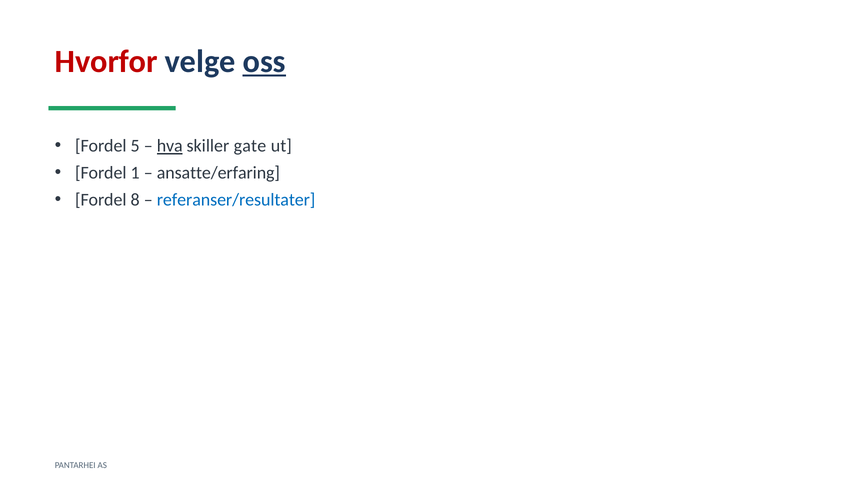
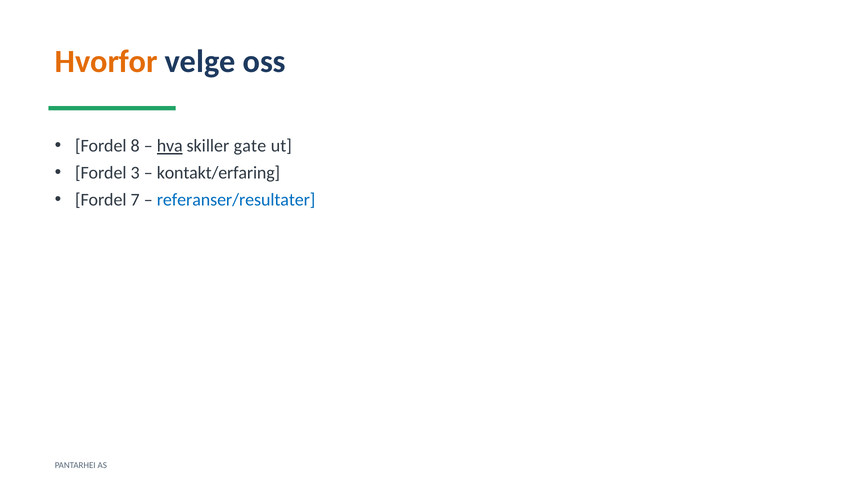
Hvorfor colour: red -> orange
oss underline: present -> none
5: 5 -> 8
1: 1 -> 3
ansatte/erfaring: ansatte/erfaring -> kontakt/erfaring
8: 8 -> 7
